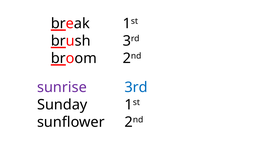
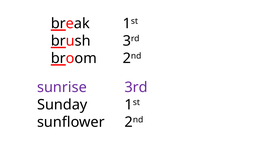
3rd colour: blue -> purple
